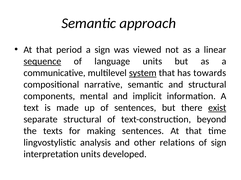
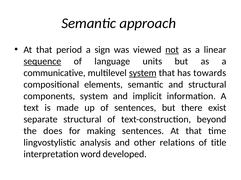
not underline: none -> present
narrative: narrative -> elements
components mental: mental -> system
exist underline: present -> none
texts: texts -> does
of sign: sign -> title
interpretation units: units -> word
